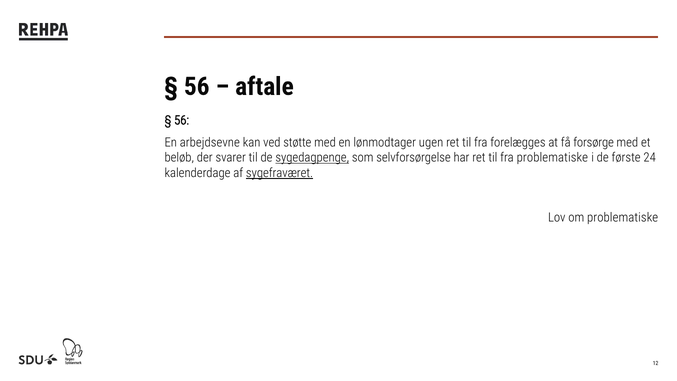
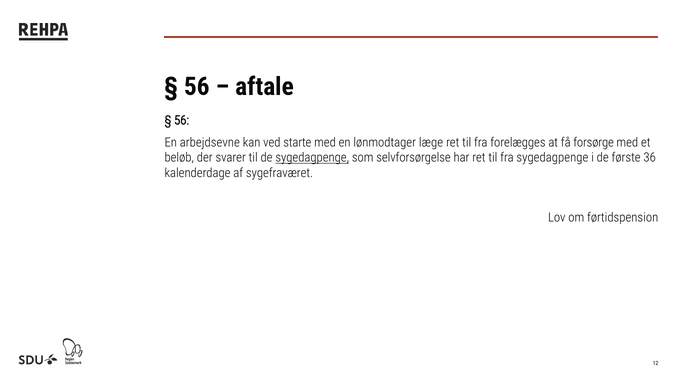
støtte: støtte -> starte
ugen: ugen -> læge
fra problematiske: problematiske -> sygedagpenge
24: 24 -> 36
sygefraværet underline: present -> none
om problematiske: problematiske -> førtidspension
